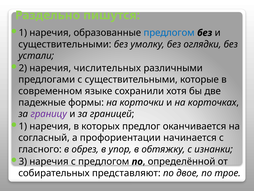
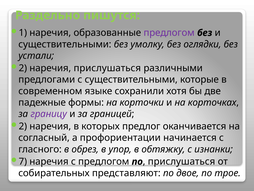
предлогом at (169, 33) colour: blue -> purple
наречия числительных: числительных -> прислушаться
1 at (23, 126): 1 -> 2
3: 3 -> 7
определённой at (182, 161): определённой -> прислушаться
